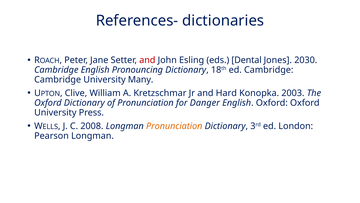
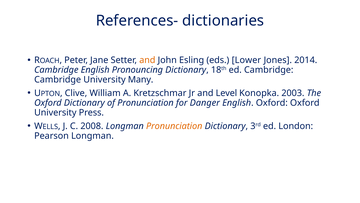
and at (147, 60) colour: red -> orange
Dental: Dental -> Lower
2030: 2030 -> 2014
Hard: Hard -> Level
